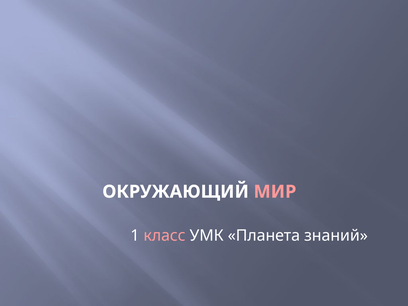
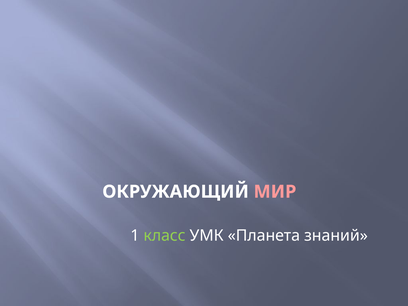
класс colour: pink -> light green
